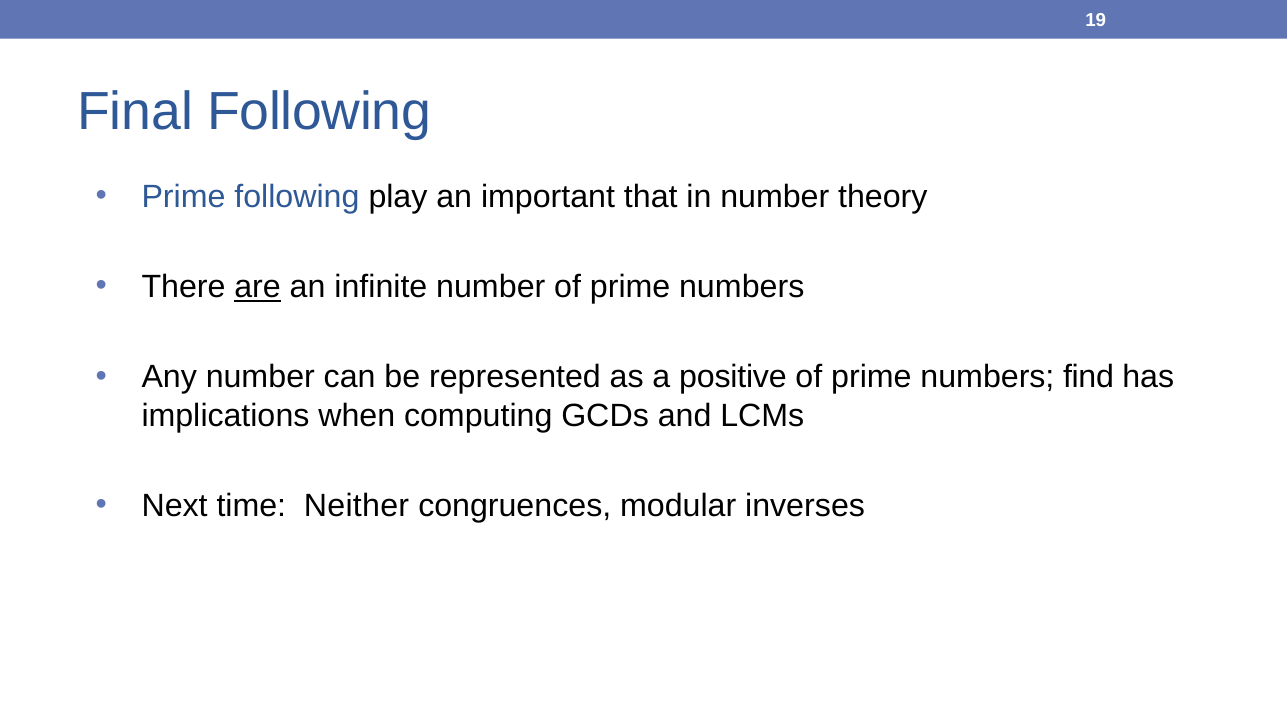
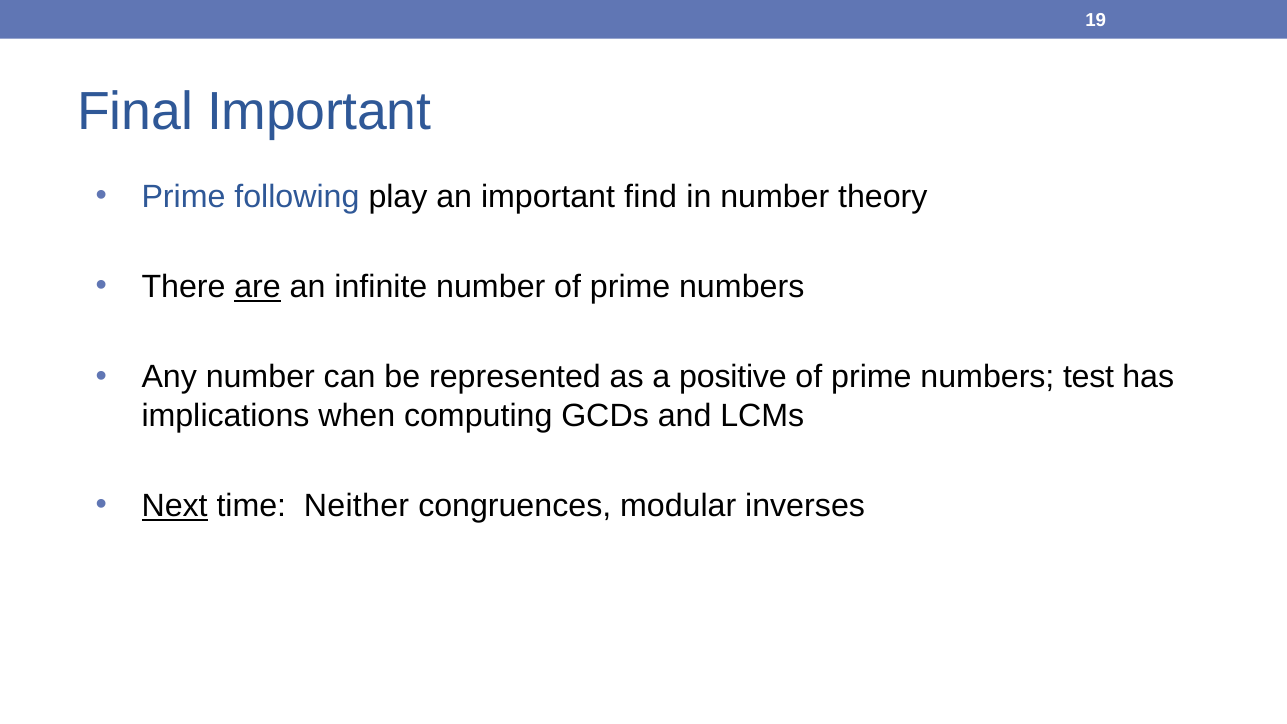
Final Following: Following -> Important
that: that -> find
find: find -> test
Next underline: none -> present
